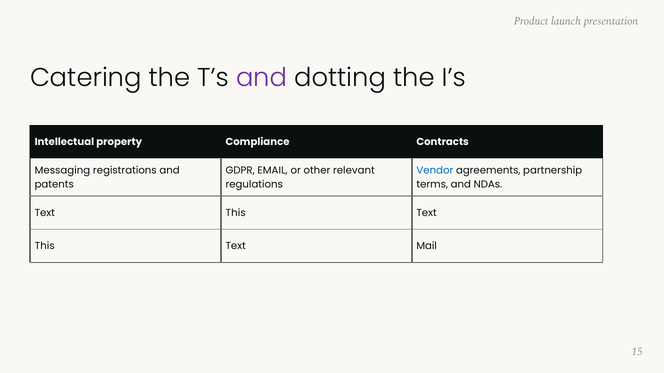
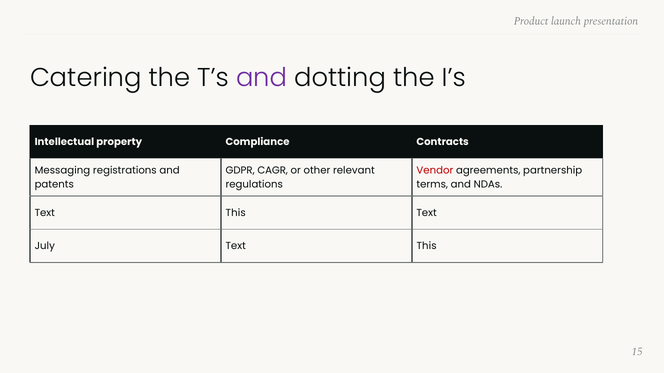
EMAIL: EMAIL -> CAGR
Vendor colour: blue -> red
This at (45, 246): This -> July
Mail at (427, 246): Mail -> This
